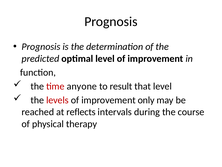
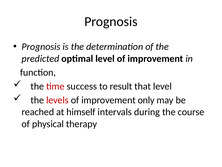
anyone: anyone -> success
reflects: reflects -> himself
